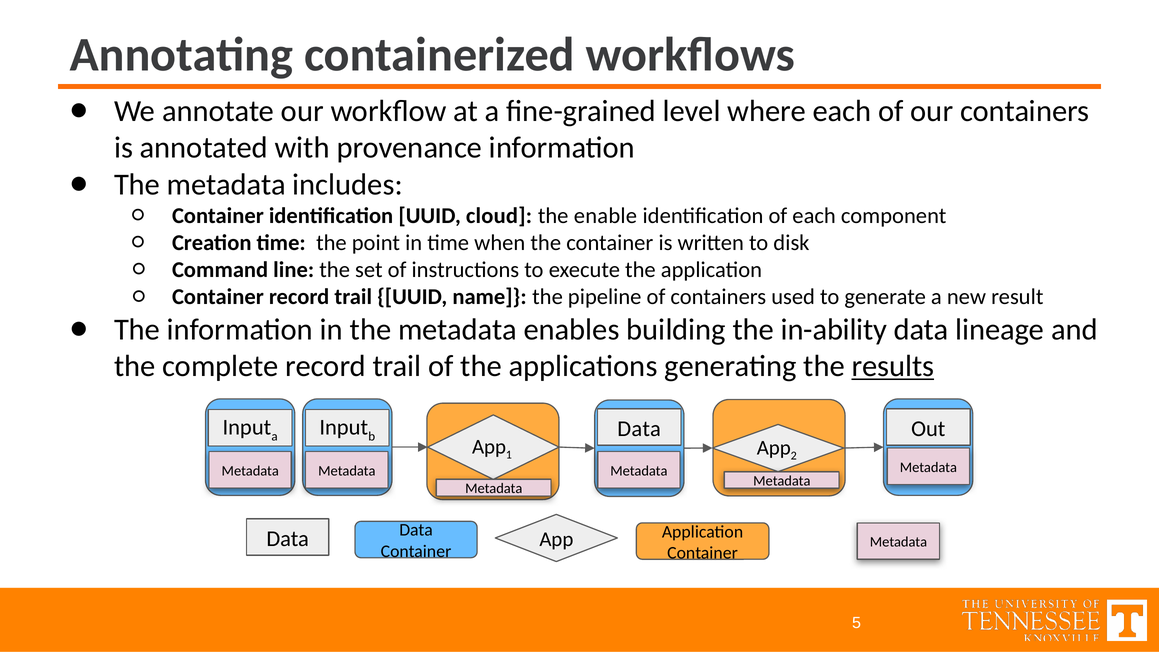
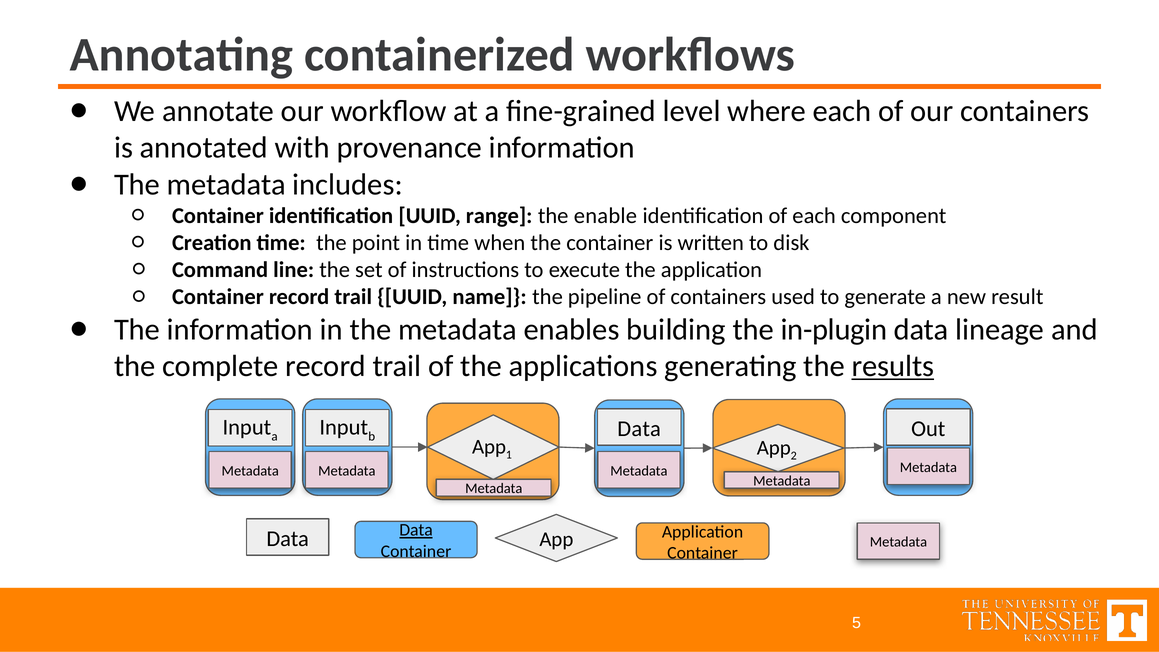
cloud: cloud -> range
in-ability: in-ability -> in-plugin
Data at (416, 530) underline: none -> present
